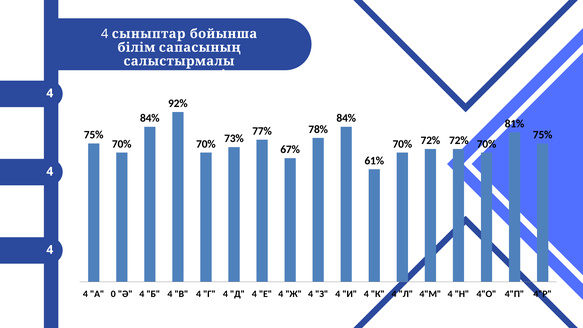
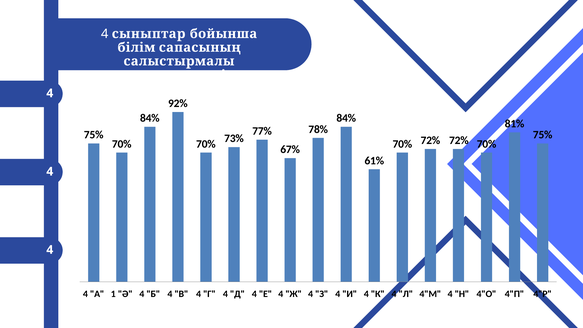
0: 0 -> 1
